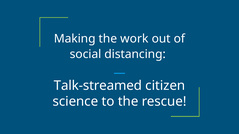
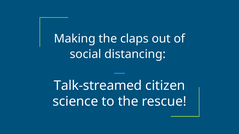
work: work -> claps
